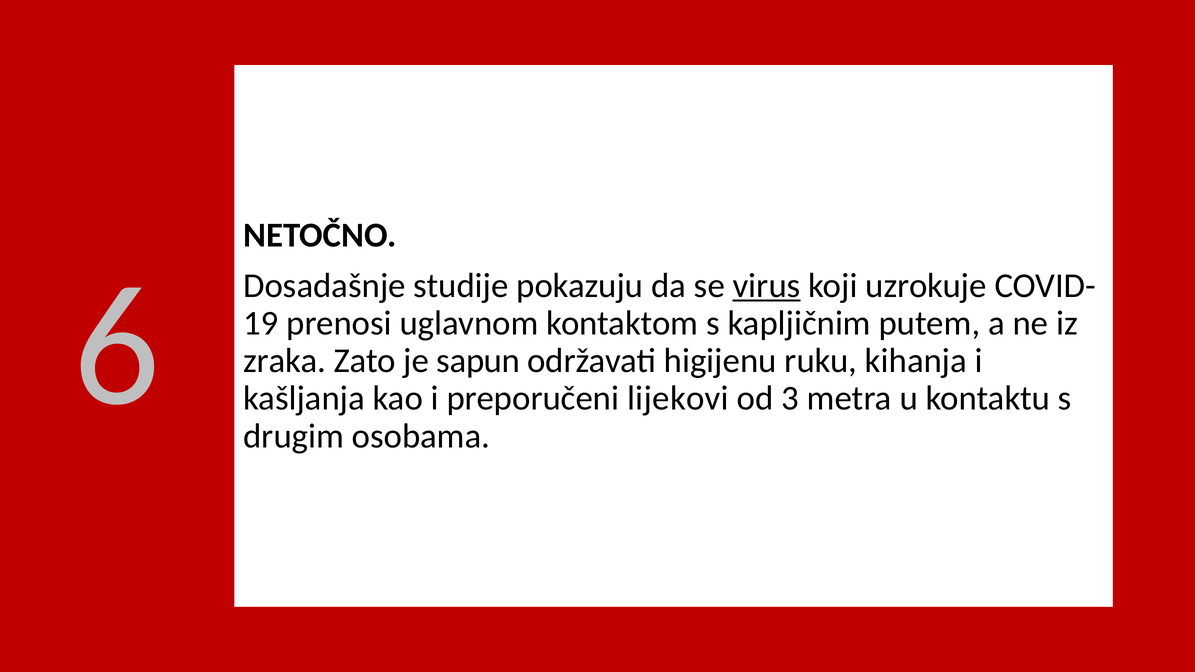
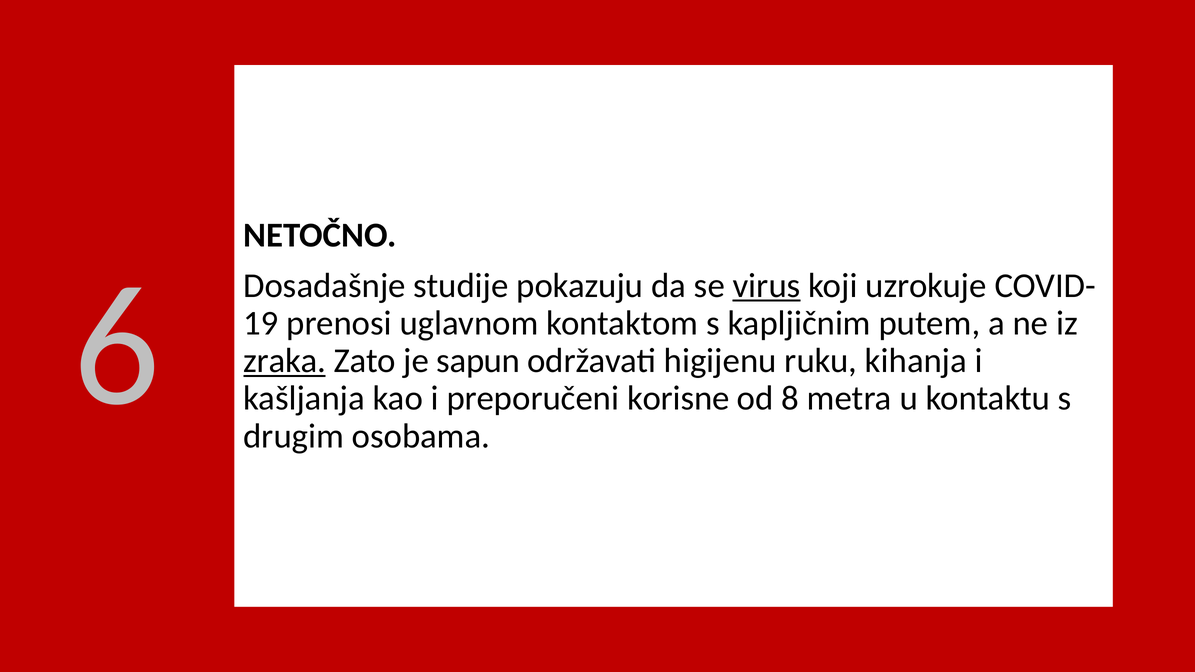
zraka underline: none -> present
lijekovi: lijekovi -> korisne
3: 3 -> 8
